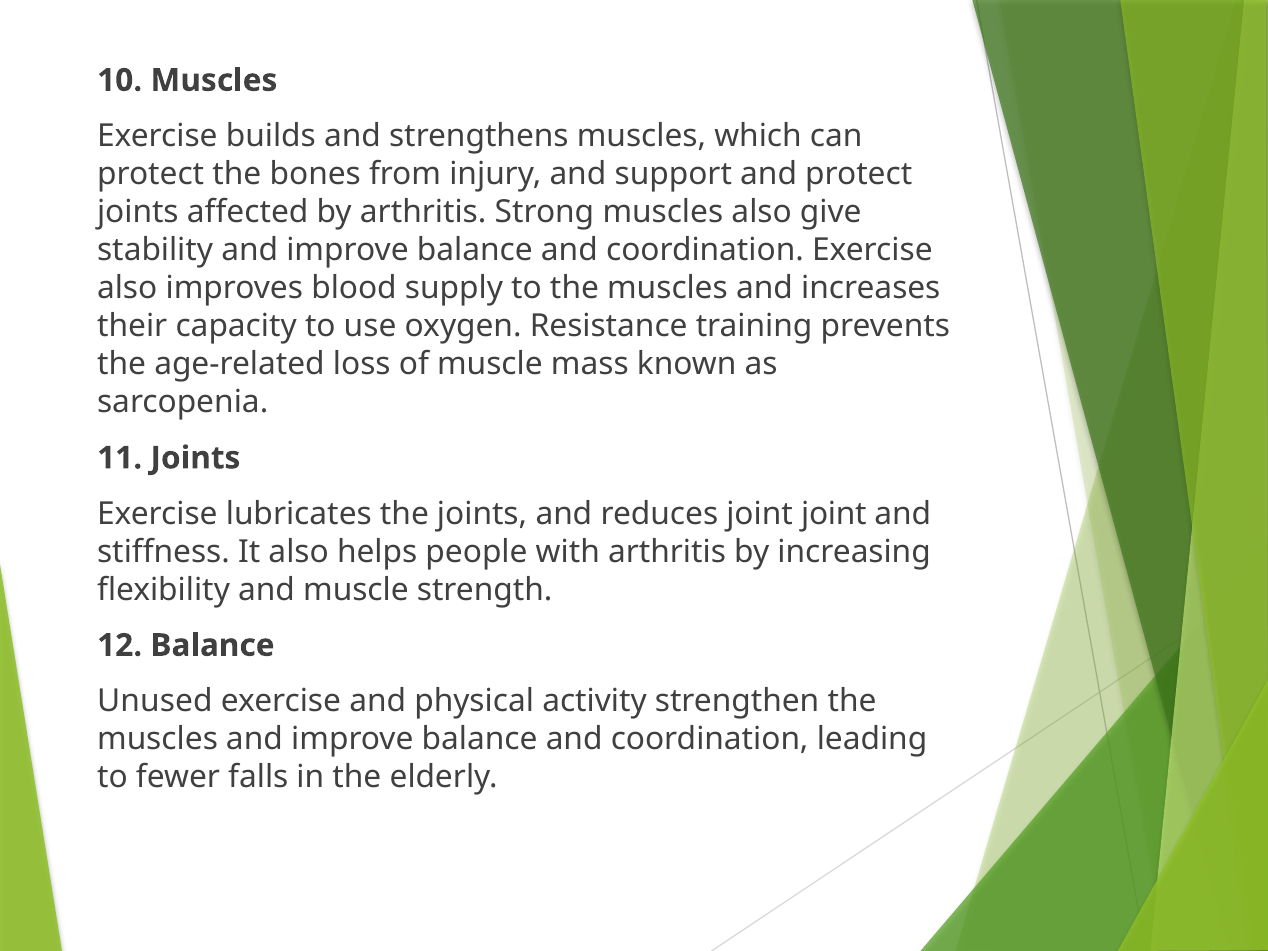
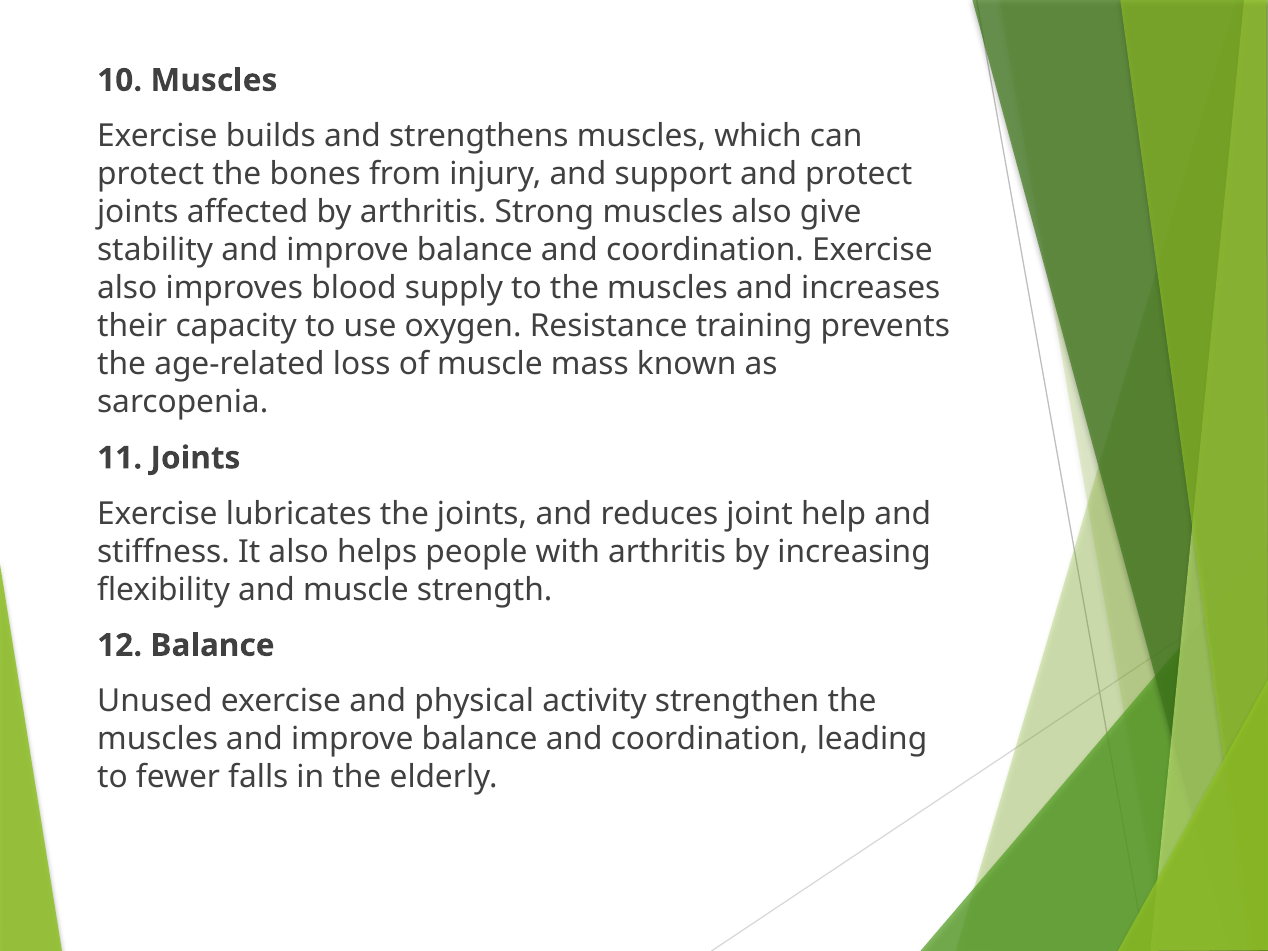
joint joint: joint -> help
